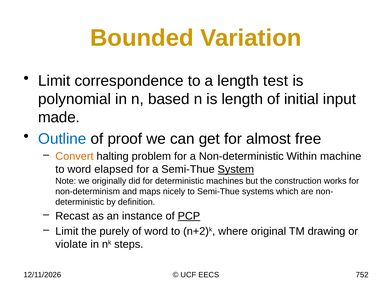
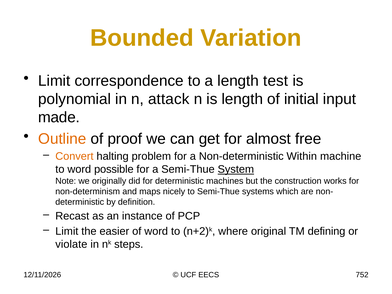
based: based -> attack
Outline colour: blue -> orange
elapsed: elapsed -> possible
PCP underline: present -> none
purely: purely -> easier
drawing: drawing -> defining
